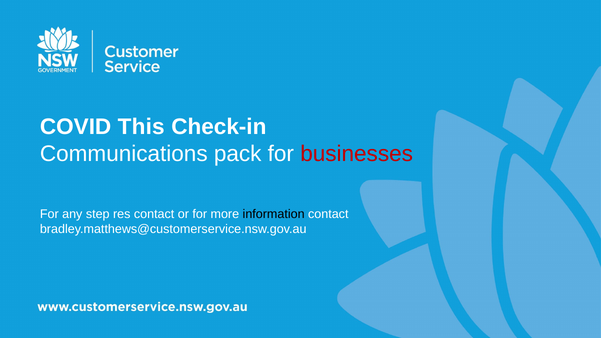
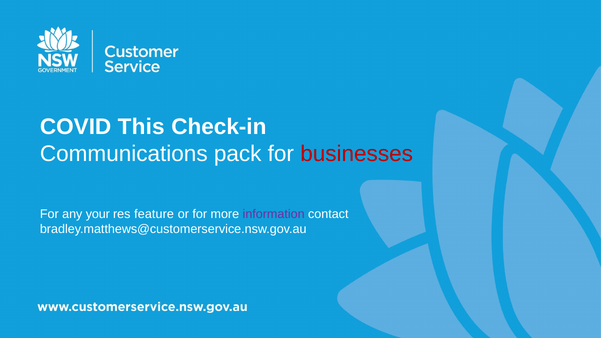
step: step -> your
res contact: contact -> feature
information colour: black -> purple
